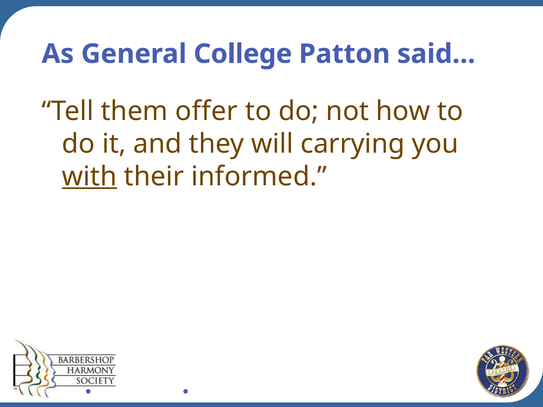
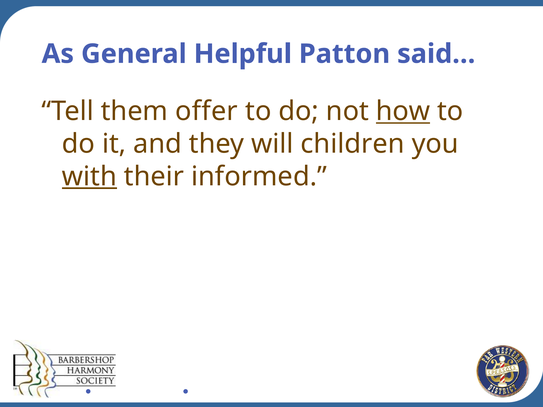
College: College -> Helpful
how underline: none -> present
carrying: carrying -> children
